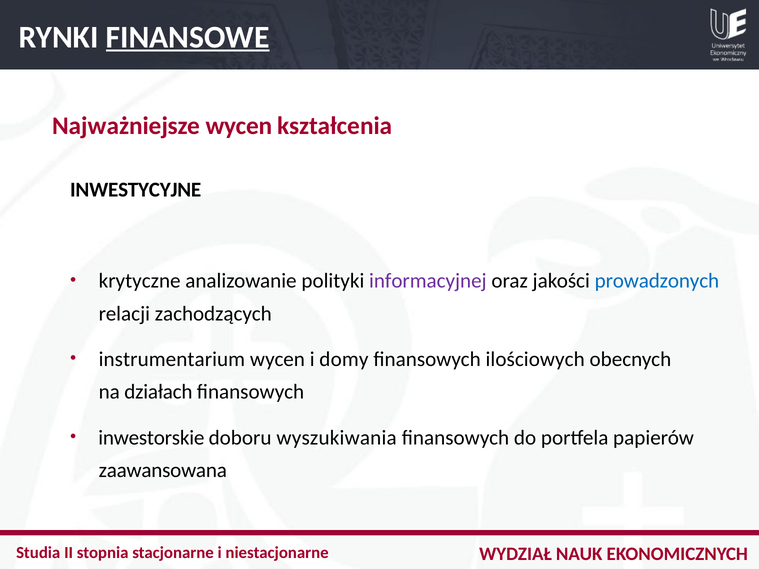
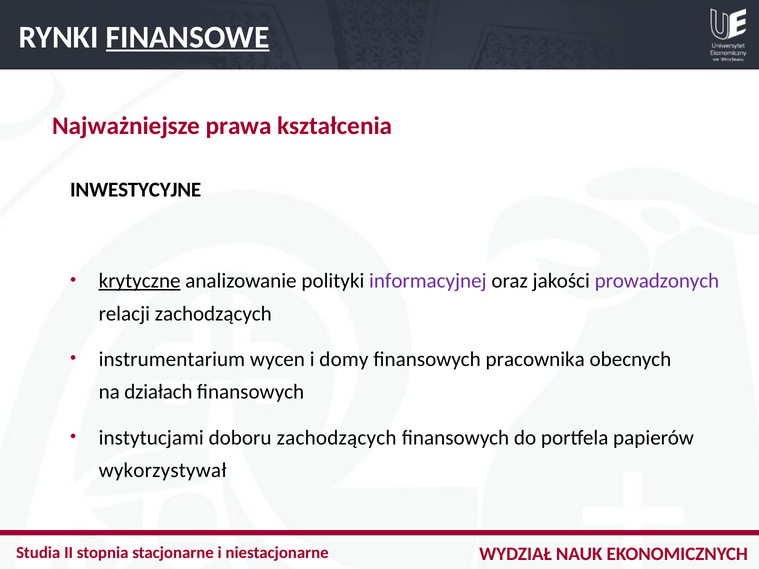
Najważniejsze wycen: wycen -> prawa
krytyczne underline: none -> present
prowadzonych colour: blue -> purple
ilościowych: ilościowych -> pracownika
inwestorskie: inwestorskie -> instytucjami
doboru wyszukiwania: wyszukiwania -> zachodzących
zaawansowana: zaawansowana -> wykorzystywał
